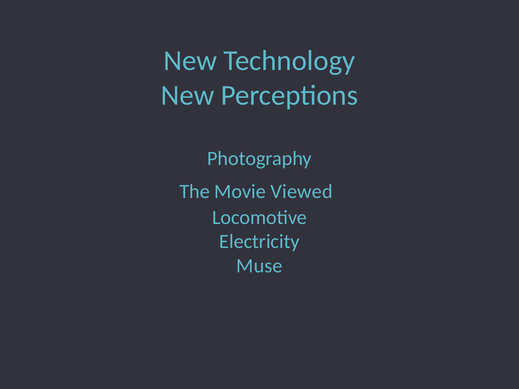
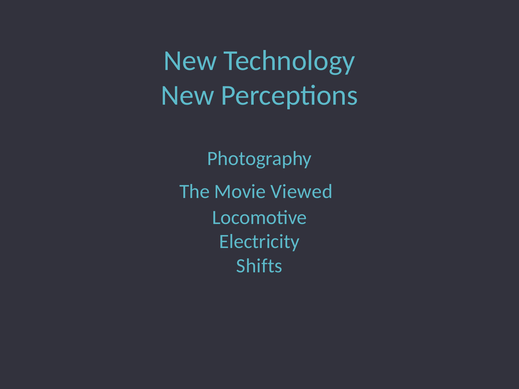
Muse: Muse -> Shifts
